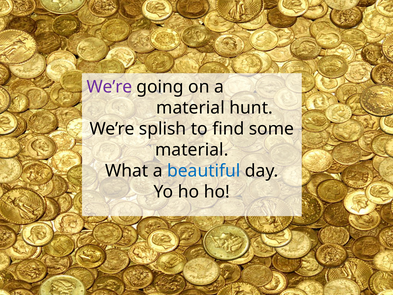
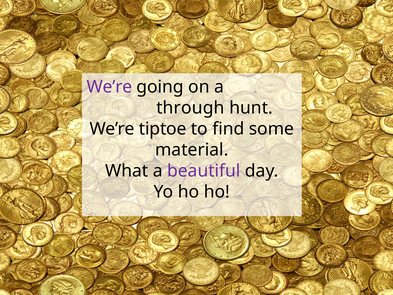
material at (190, 108): material -> through
splish: splish -> tiptoe
beautiful colour: blue -> purple
